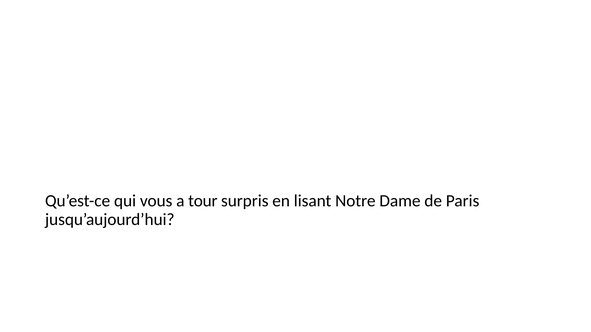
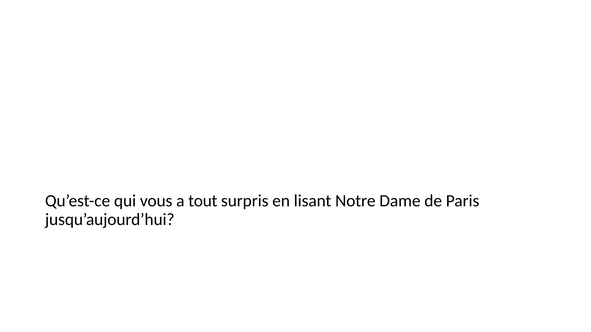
tour: tour -> tout
